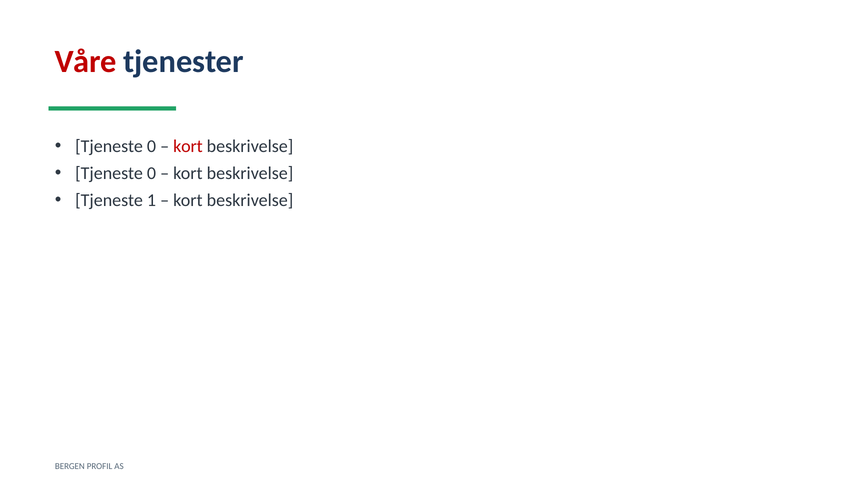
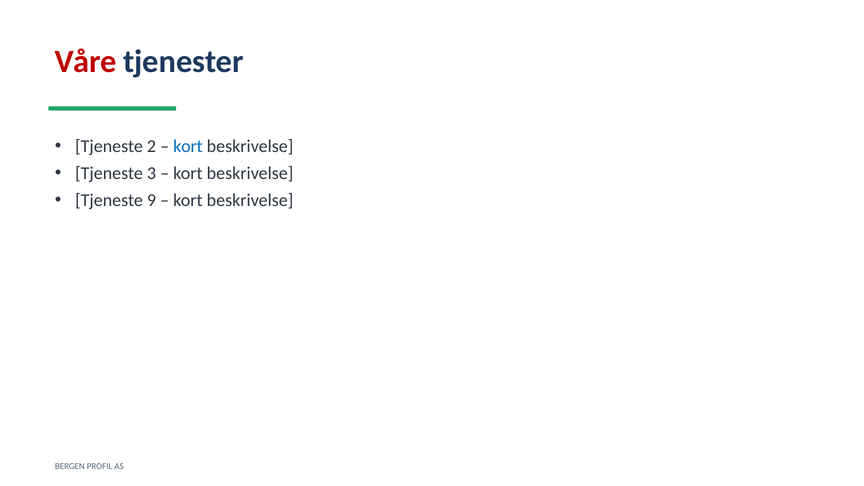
0 at (151, 146): 0 -> 2
kort at (188, 146) colour: red -> blue
0 at (151, 173): 0 -> 3
1: 1 -> 9
